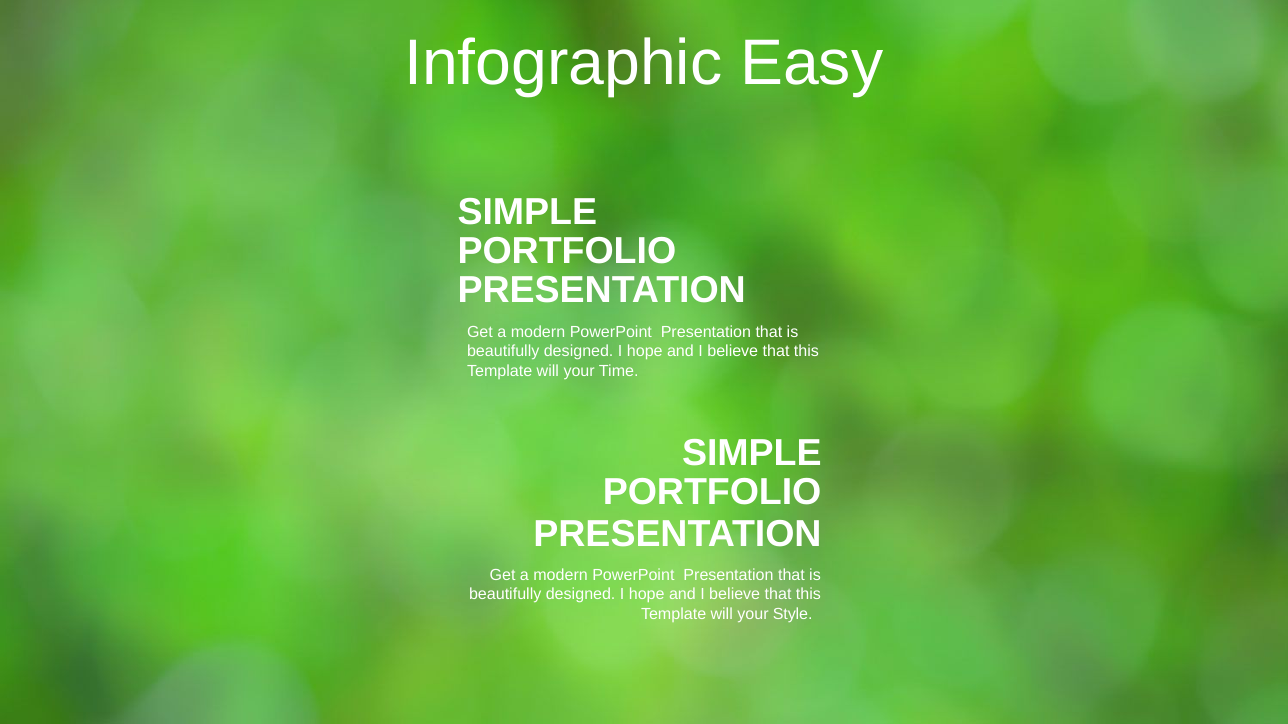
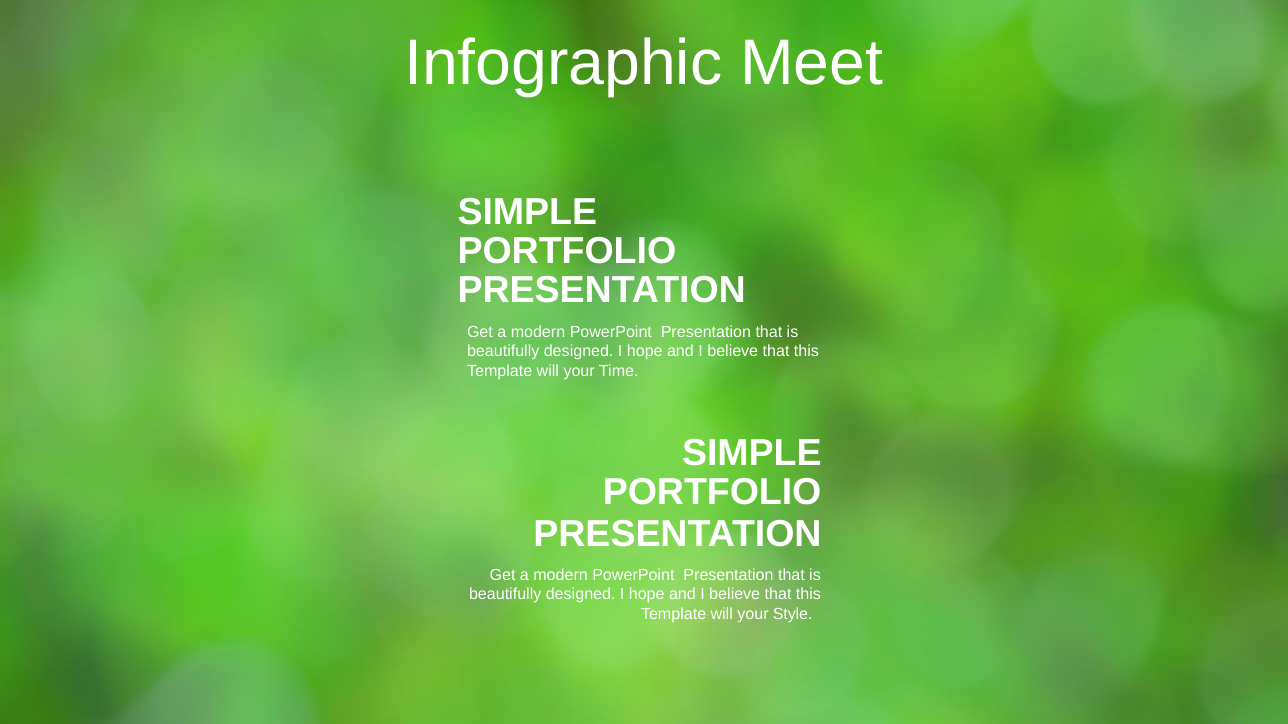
Easy: Easy -> Meet
